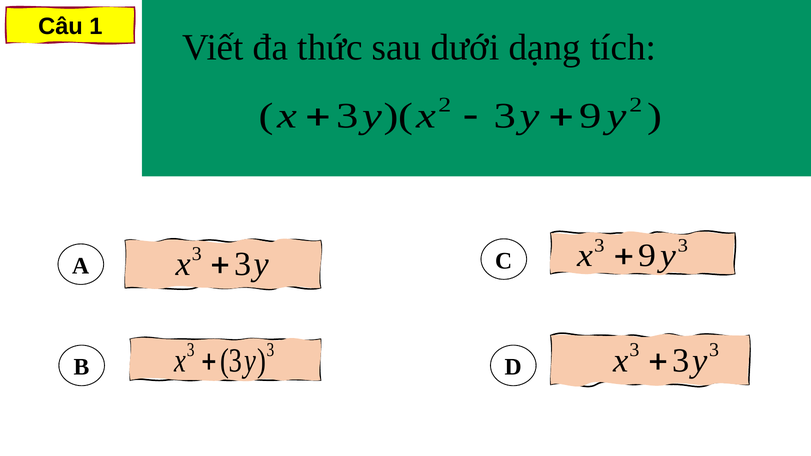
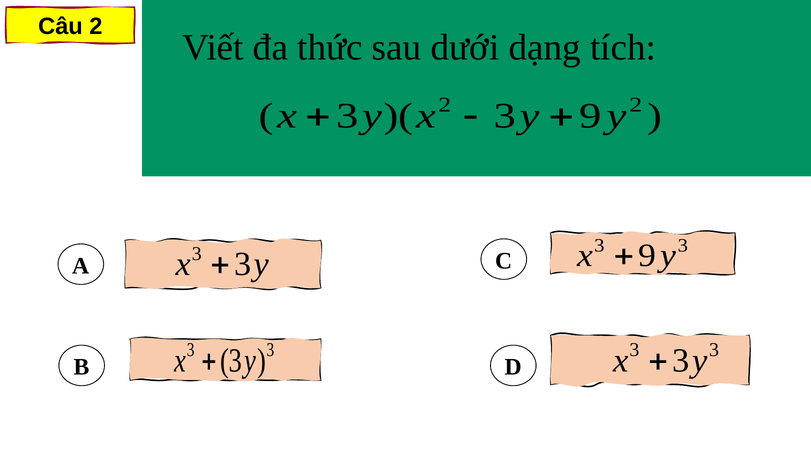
Câu 1: 1 -> 2
